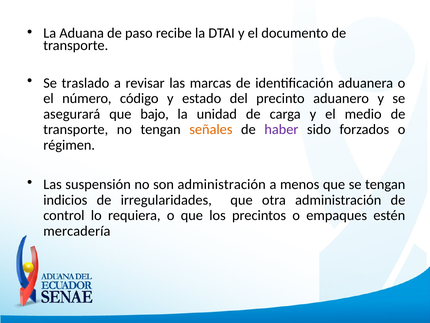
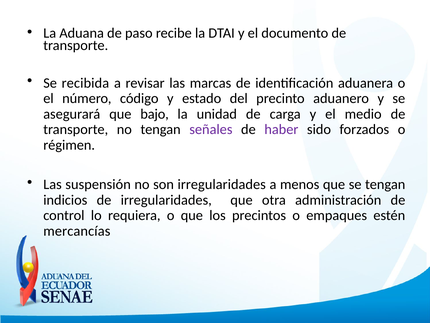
traslado: traslado -> recibida
señales colour: orange -> purple
son administración: administración -> irregularidades
mercadería: mercadería -> mercancías
